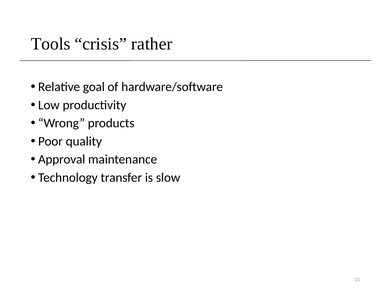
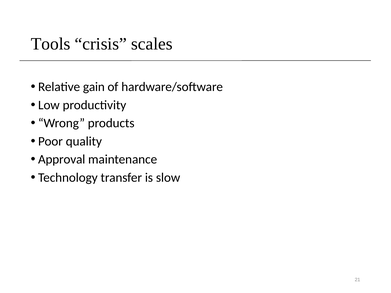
rather: rather -> scales
goal: goal -> gain
